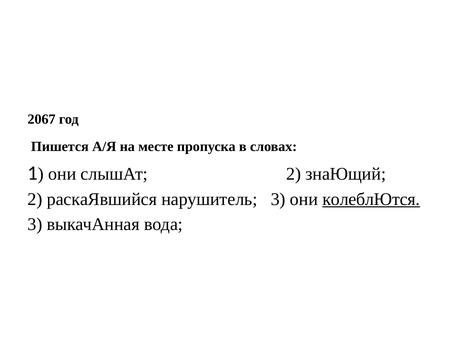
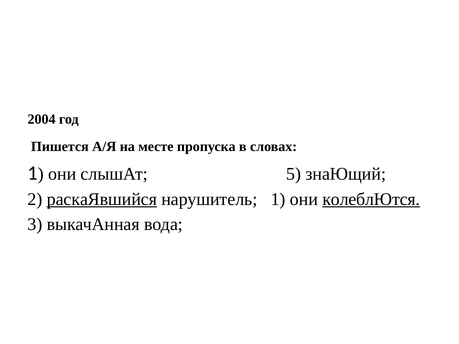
2067: 2067 -> 2004
слышАт 2: 2 -> 5
раскаЯвшийся underline: none -> present
нарушитель 3: 3 -> 1
